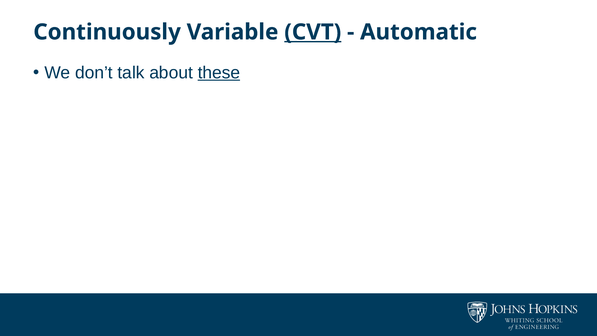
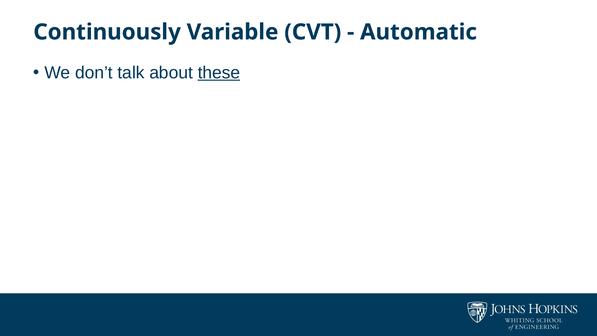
CVT underline: present -> none
